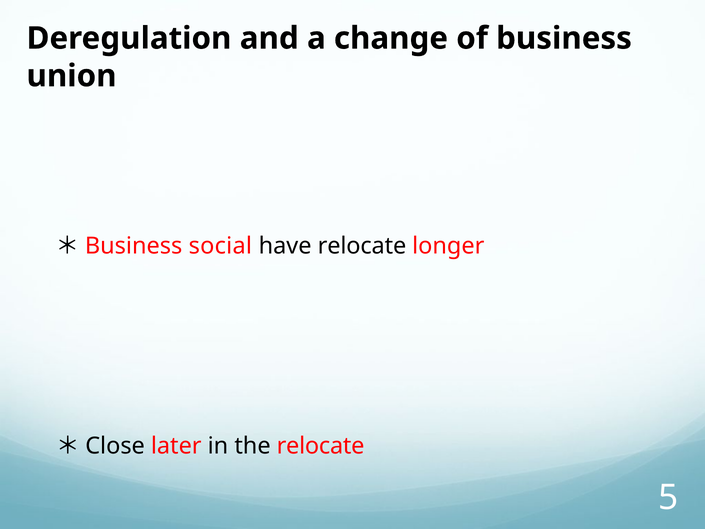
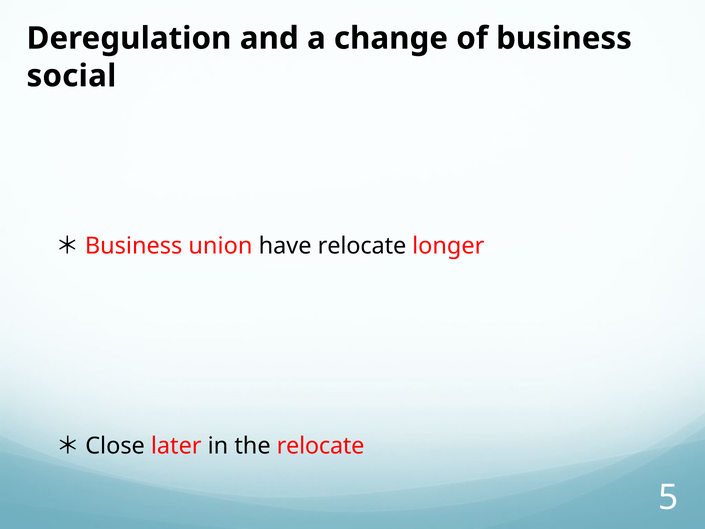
union: union -> social
social: social -> union
